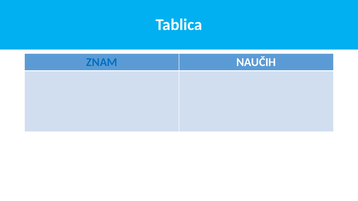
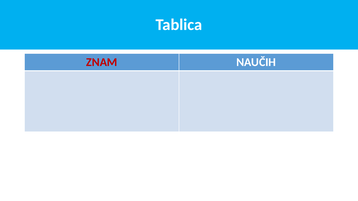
ZNAM colour: blue -> red
